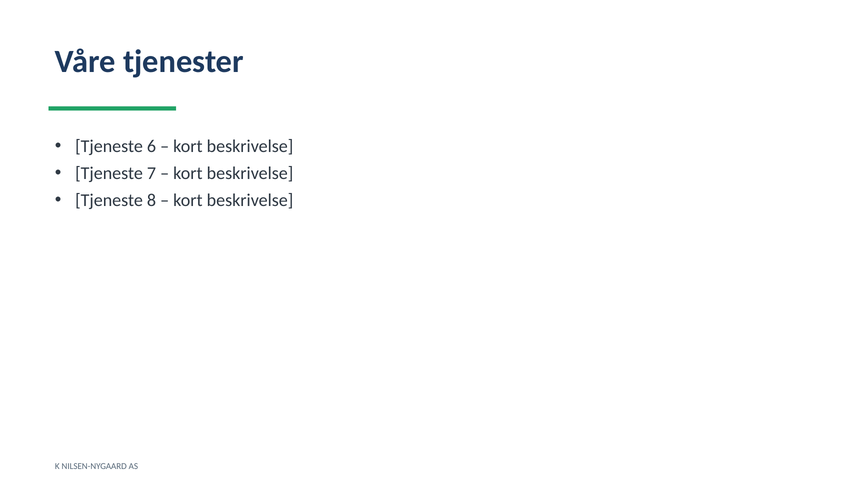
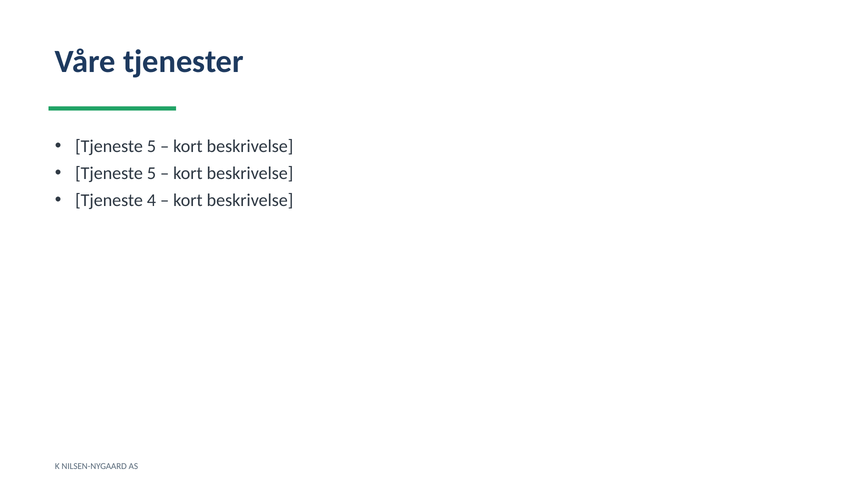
6 at (151, 146): 6 -> 5
7 at (151, 173): 7 -> 5
8: 8 -> 4
